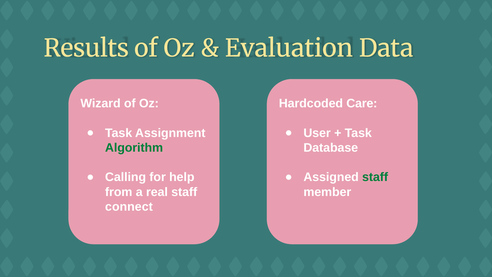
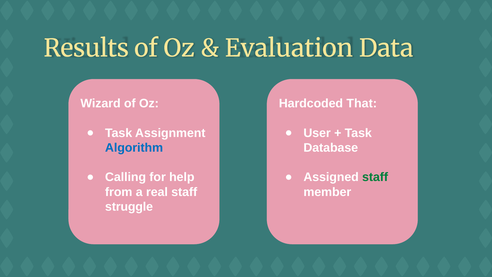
Care: Care -> That
Algorithm colour: green -> blue
connect: connect -> struggle
